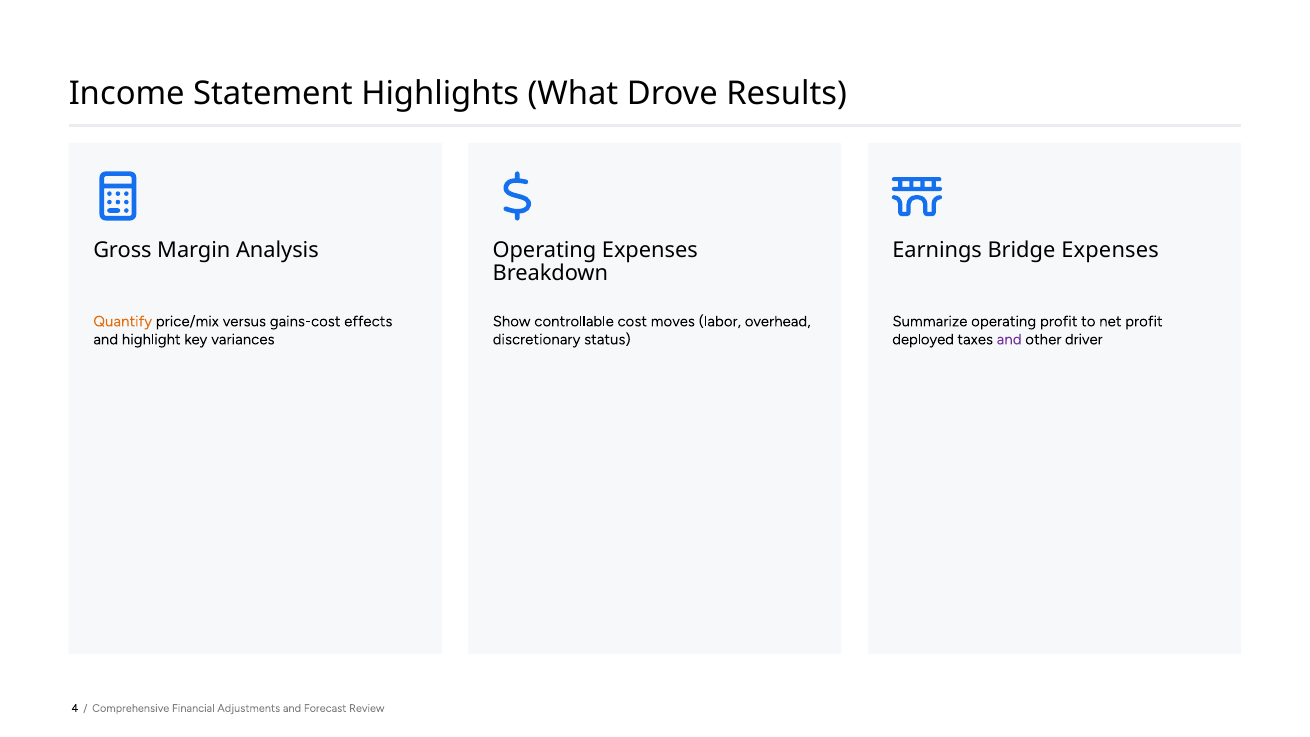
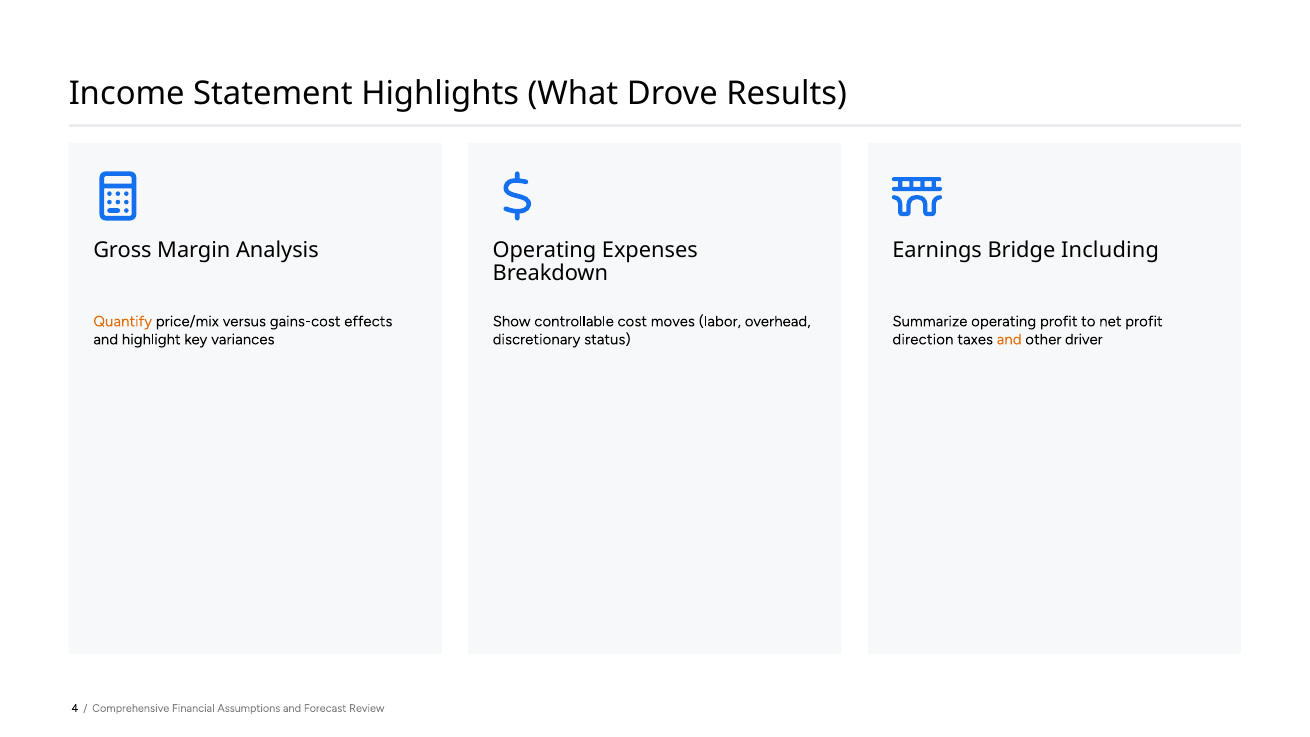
Bridge Expenses: Expenses -> Including
deployed: deployed -> direction
and at (1009, 339) colour: purple -> orange
Adjustments: Adjustments -> Assumptions
